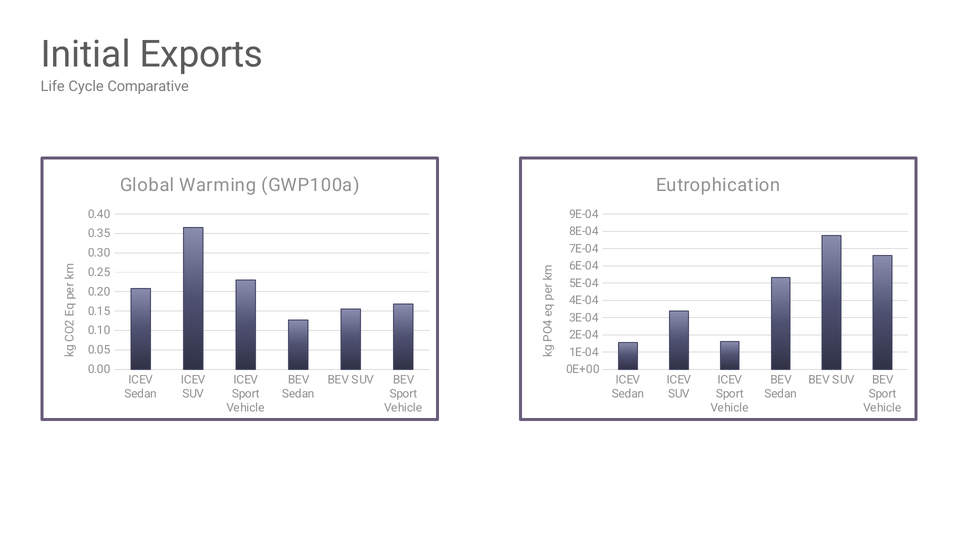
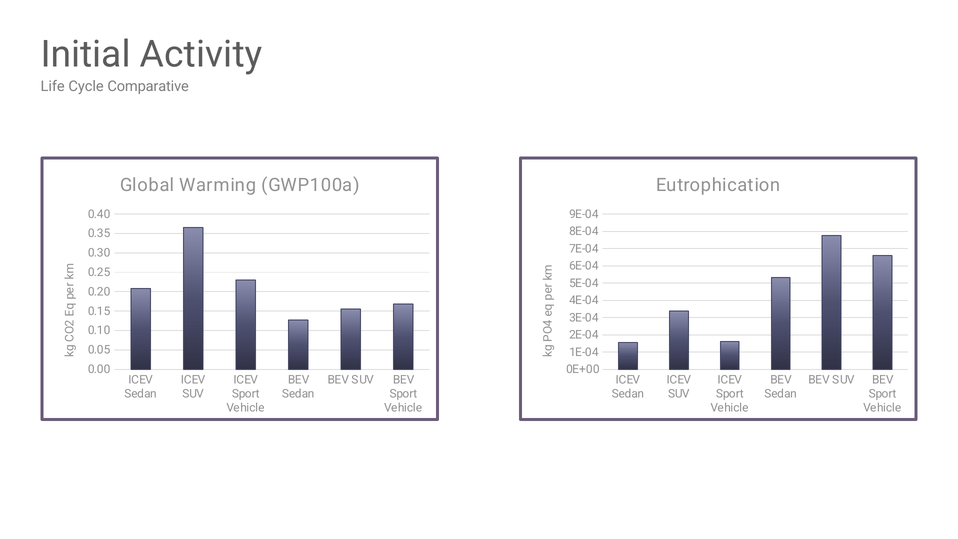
Exports: Exports -> Activity
